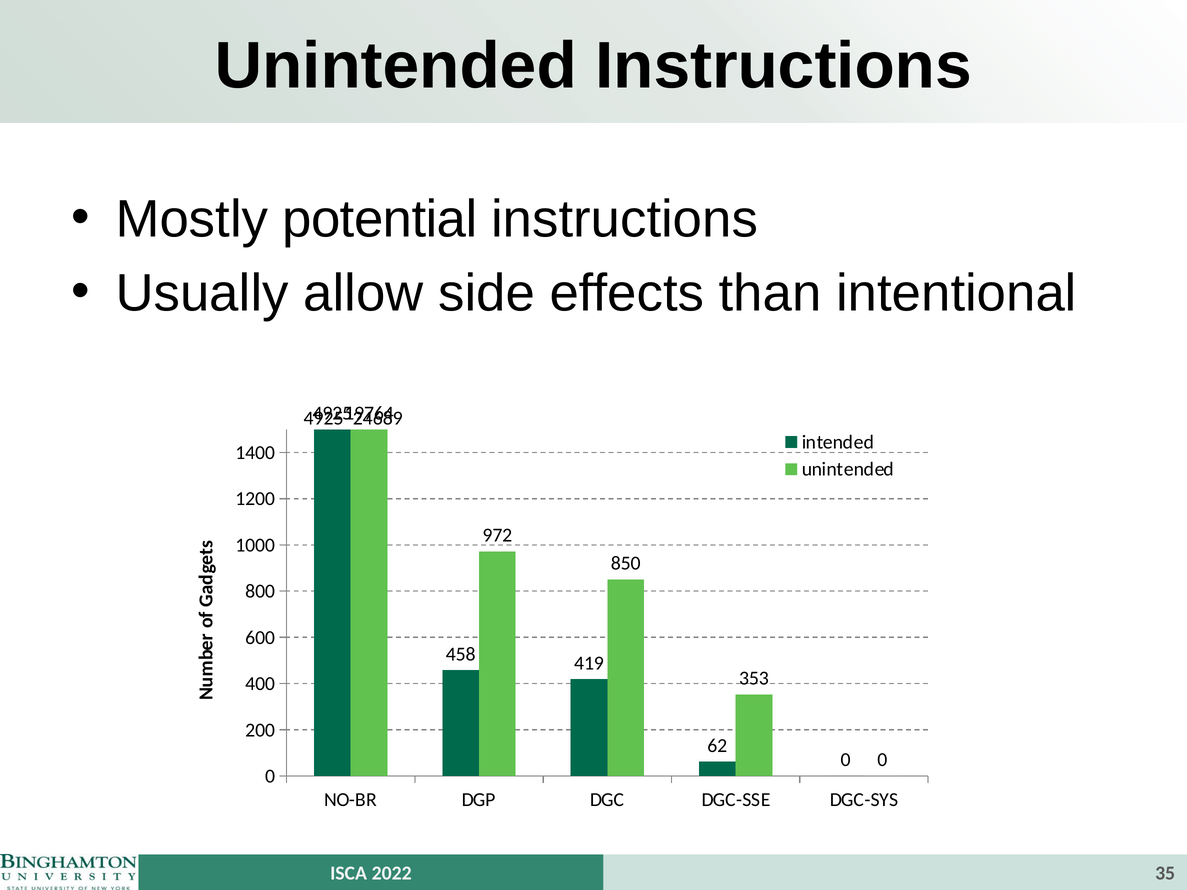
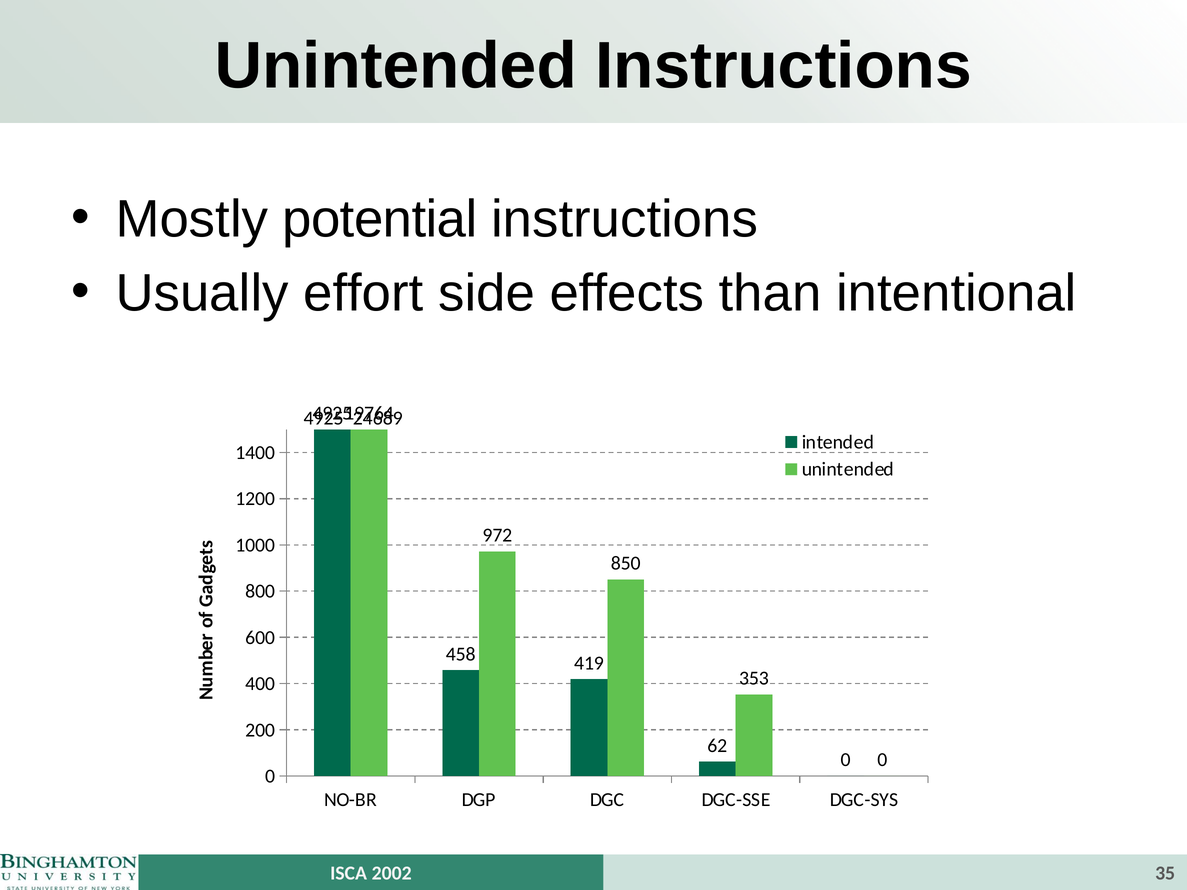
allow: allow -> effort
2022: 2022 -> 2002
